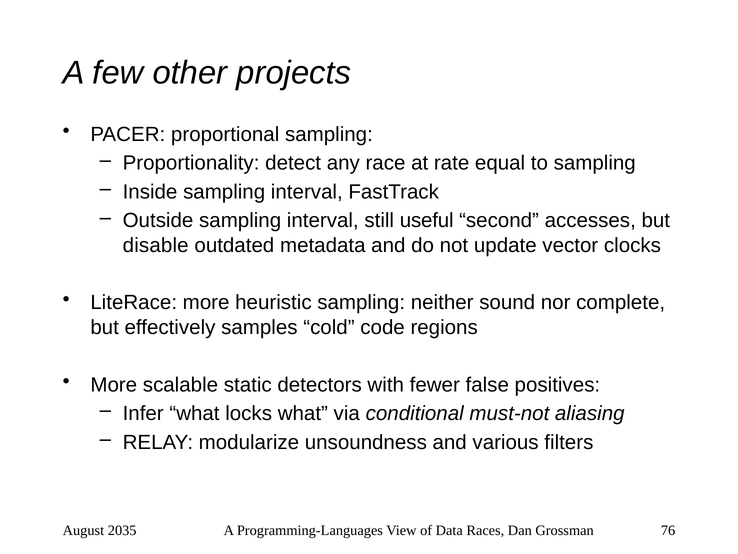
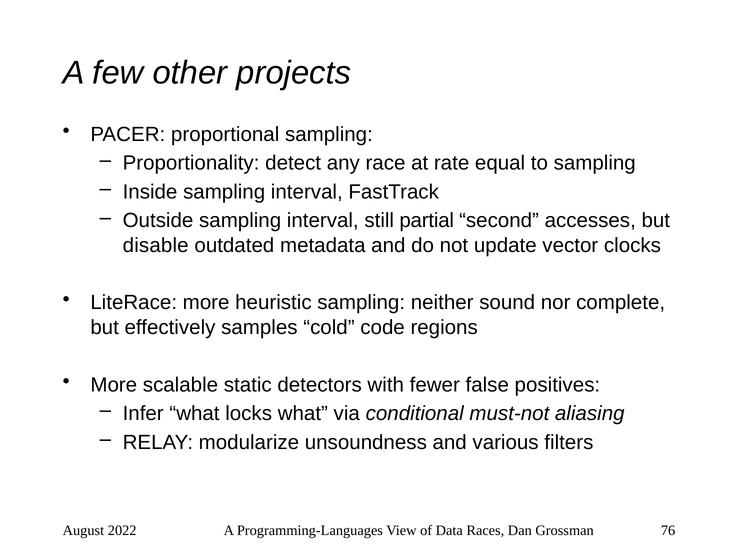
useful: useful -> partial
2035: 2035 -> 2022
